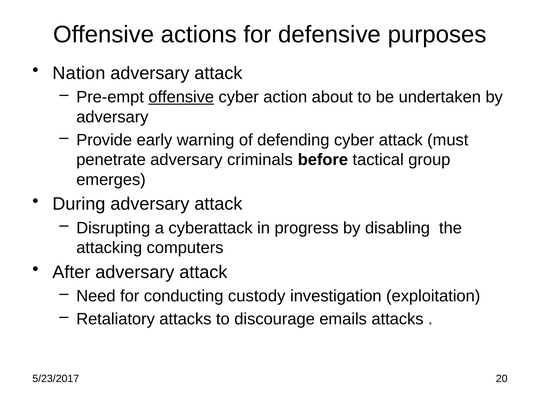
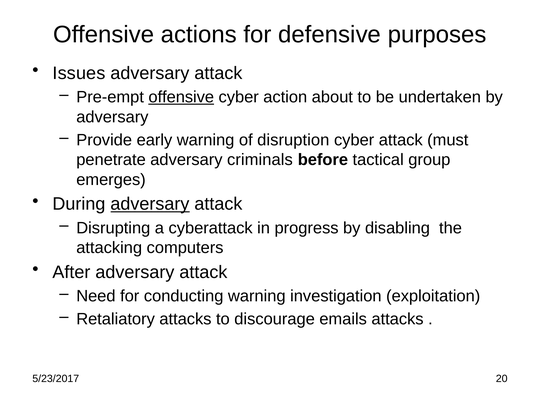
Nation: Nation -> Issues
defending: defending -> disruption
adversary at (150, 204) underline: none -> present
conducting custody: custody -> warning
